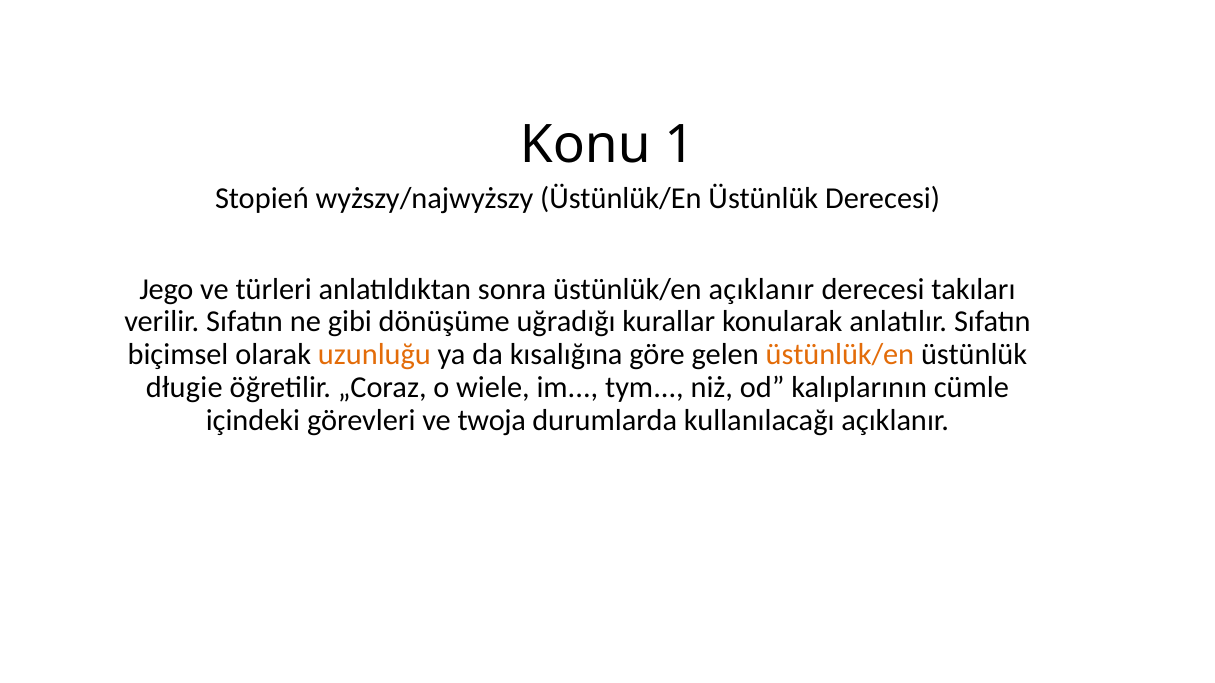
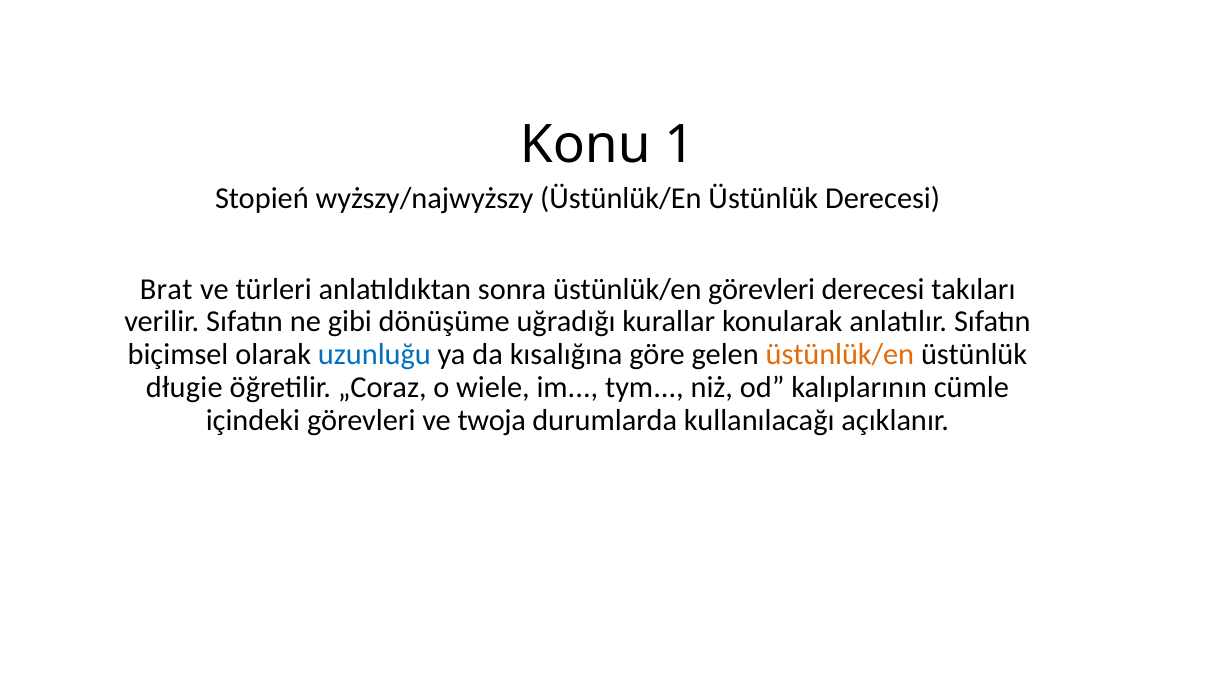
Jego: Jego -> Brat
üstünlük/en açıklanır: açıklanır -> görevleri
uzunluğu colour: orange -> blue
